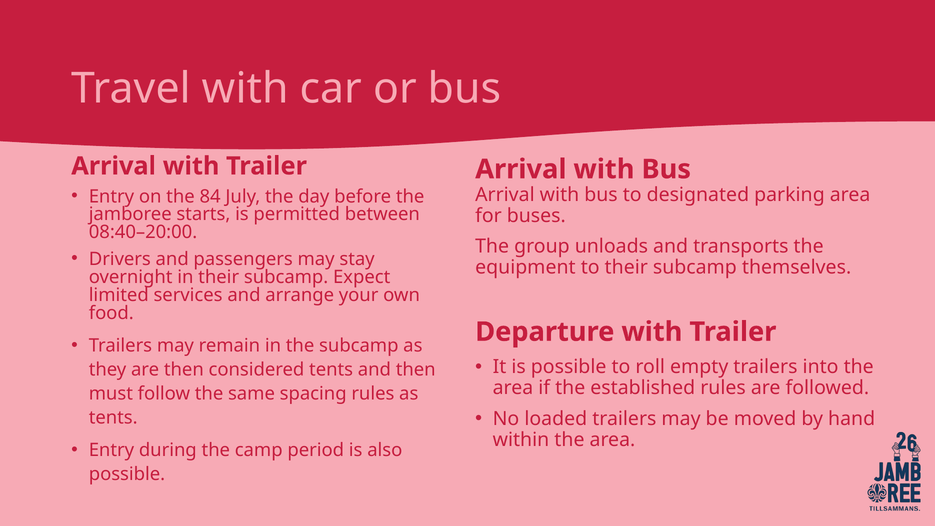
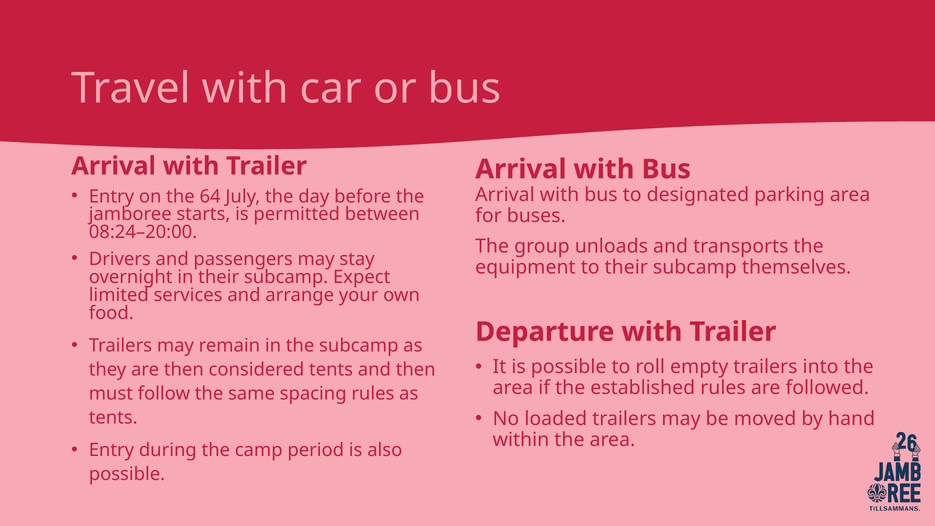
84: 84 -> 64
08:40–20:00: 08:40–20:00 -> 08:24–20:00
